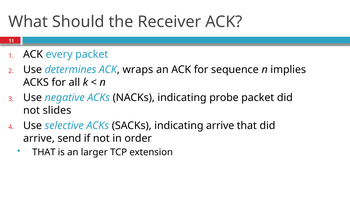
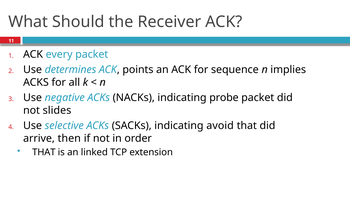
wraps: wraps -> points
indicating arrive: arrive -> avoid
send: send -> then
larger: larger -> linked
